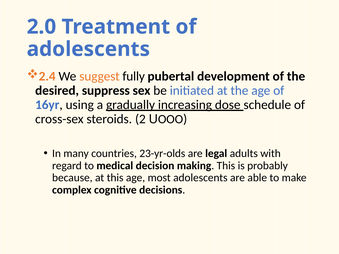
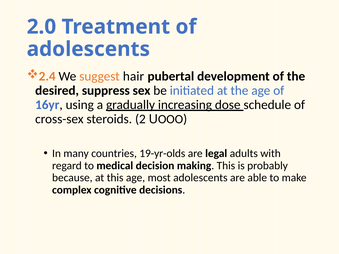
fully: fully -> hair
23-yr-olds: 23-yr-olds -> 19-yr-olds
